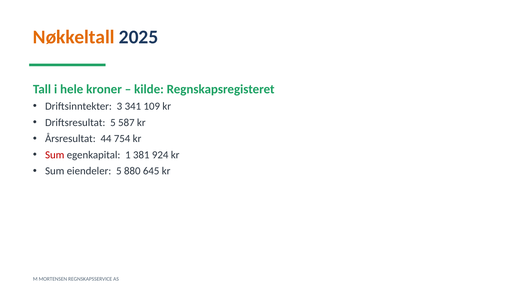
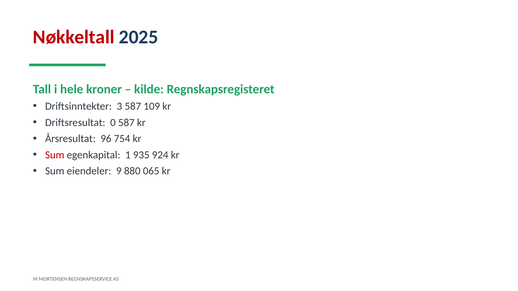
Nøkkeltall colour: orange -> red
3 341: 341 -> 587
Driftsresultat 5: 5 -> 0
44: 44 -> 96
381: 381 -> 935
eiendeler 5: 5 -> 9
645: 645 -> 065
